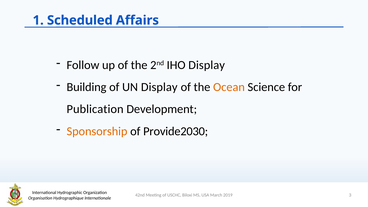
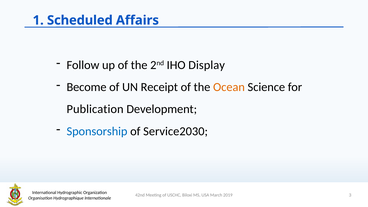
Building: Building -> Become
UN Display: Display -> Receipt
Sponsorship colour: orange -> blue
Provide2030: Provide2030 -> Service2030
